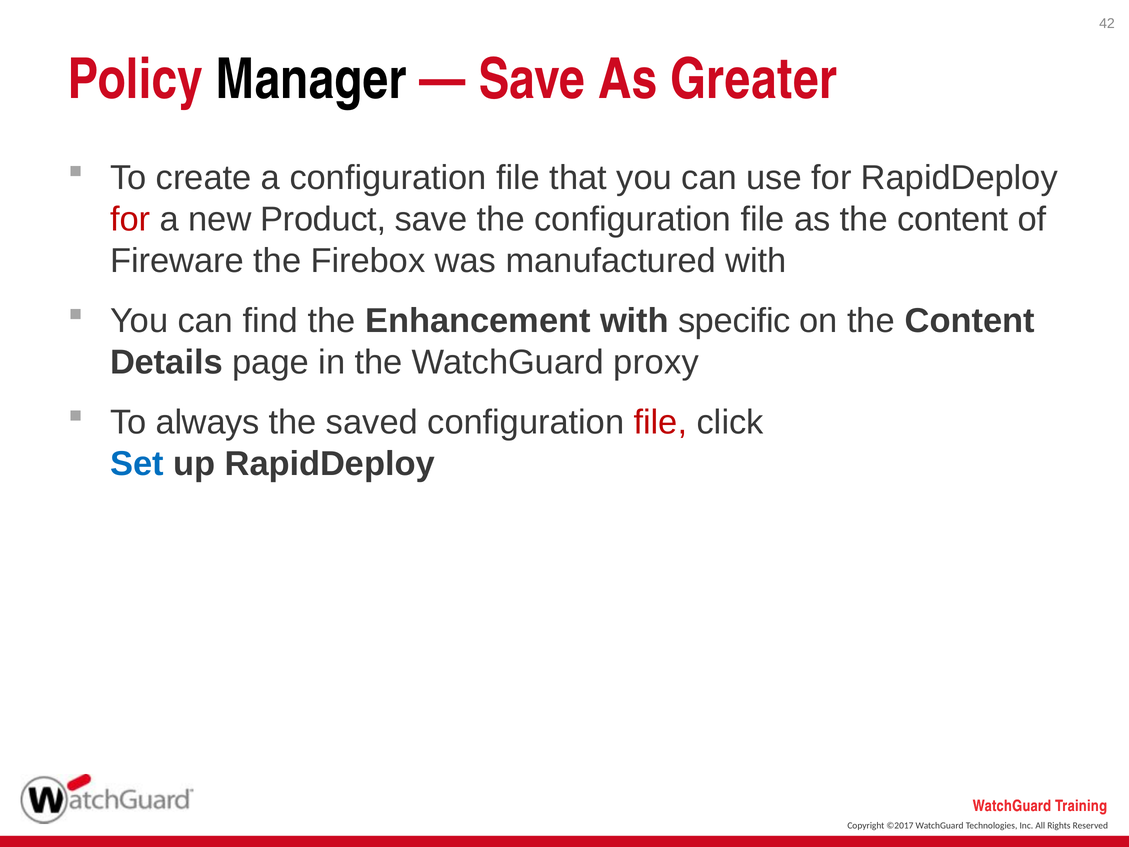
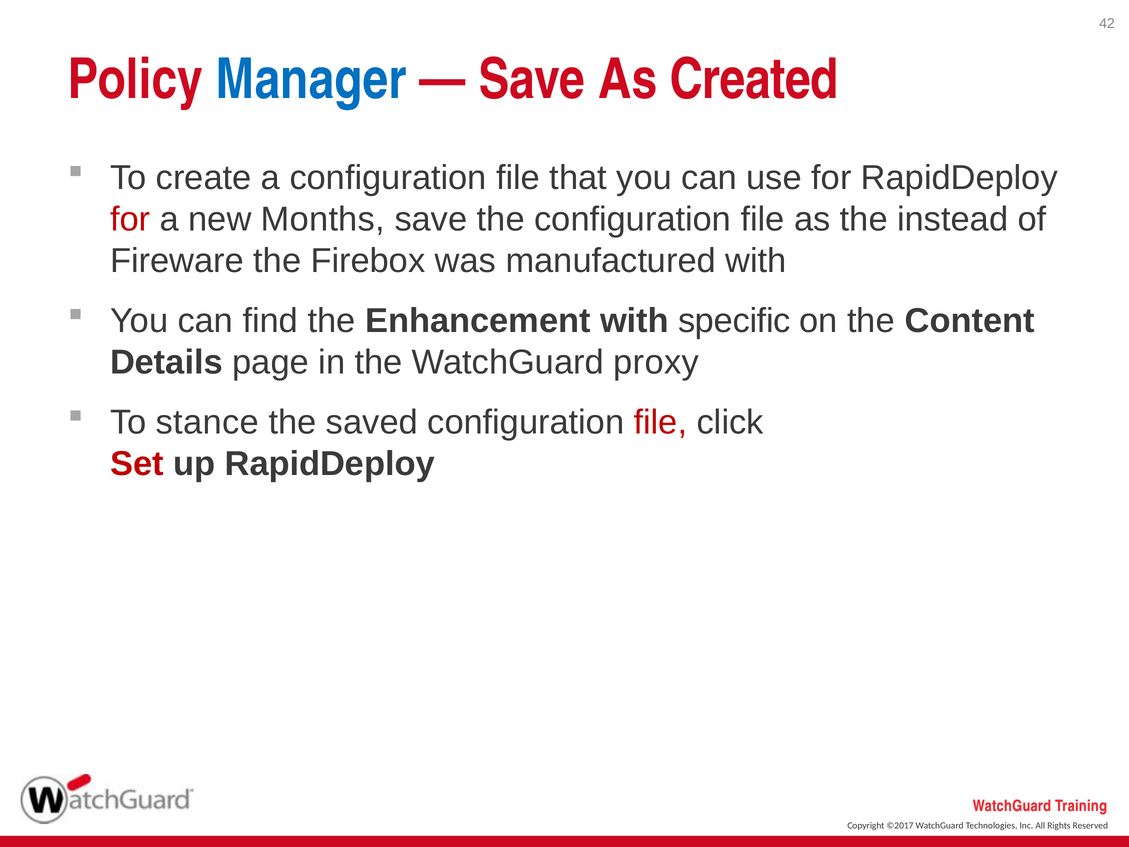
Manager colour: black -> blue
Greater: Greater -> Created
Product: Product -> Months
as the content: content -> instead
always: always -> stance
Set colour: blue -> red
